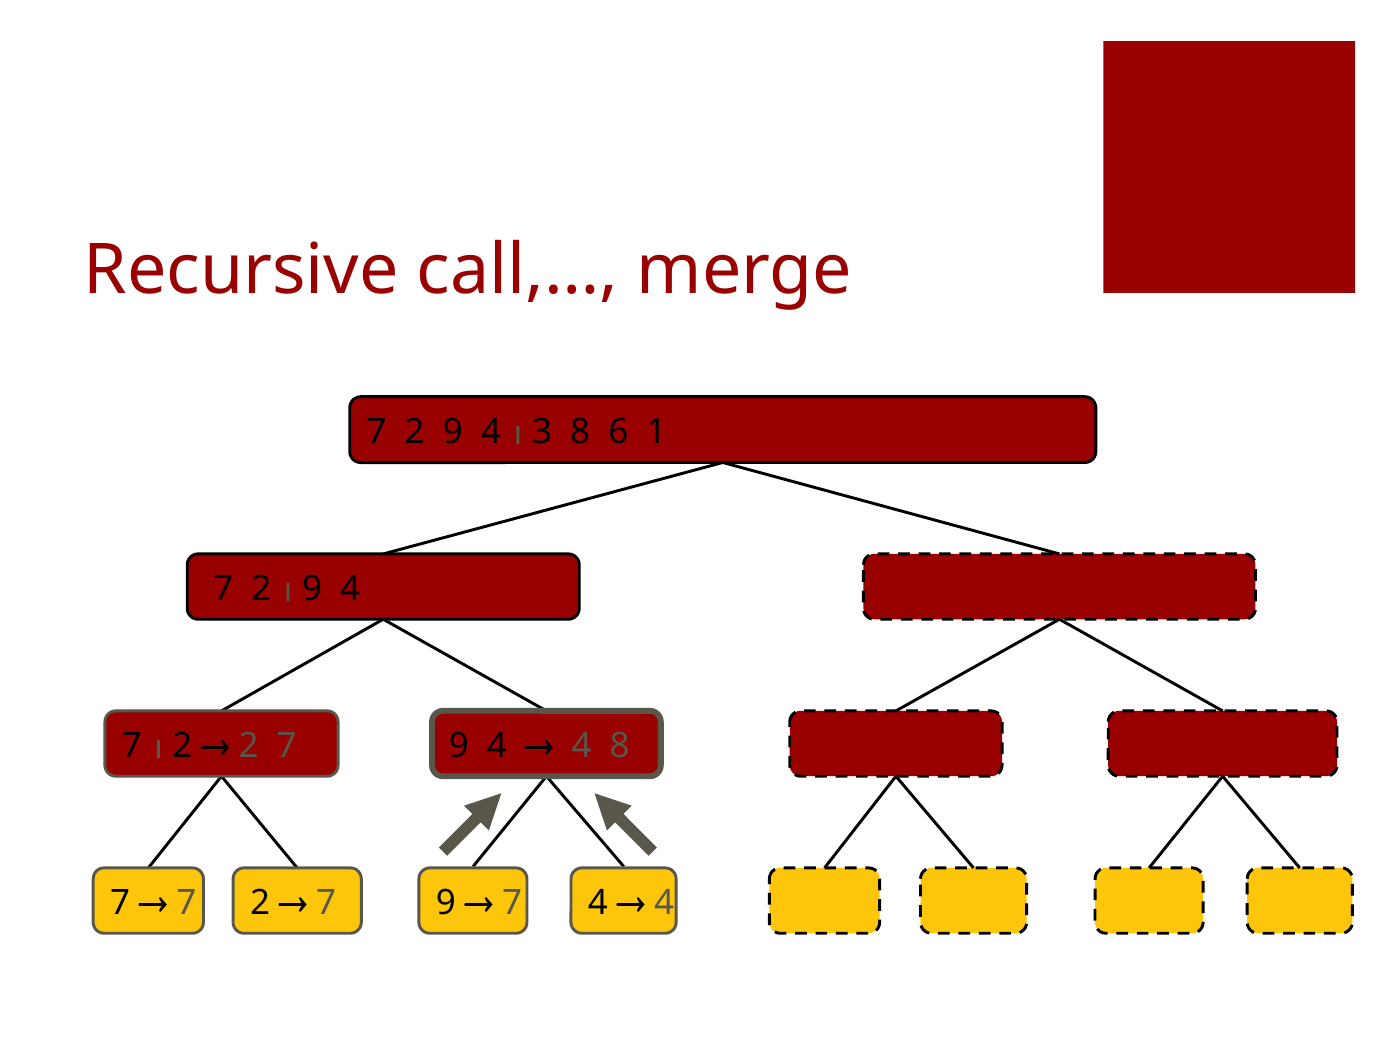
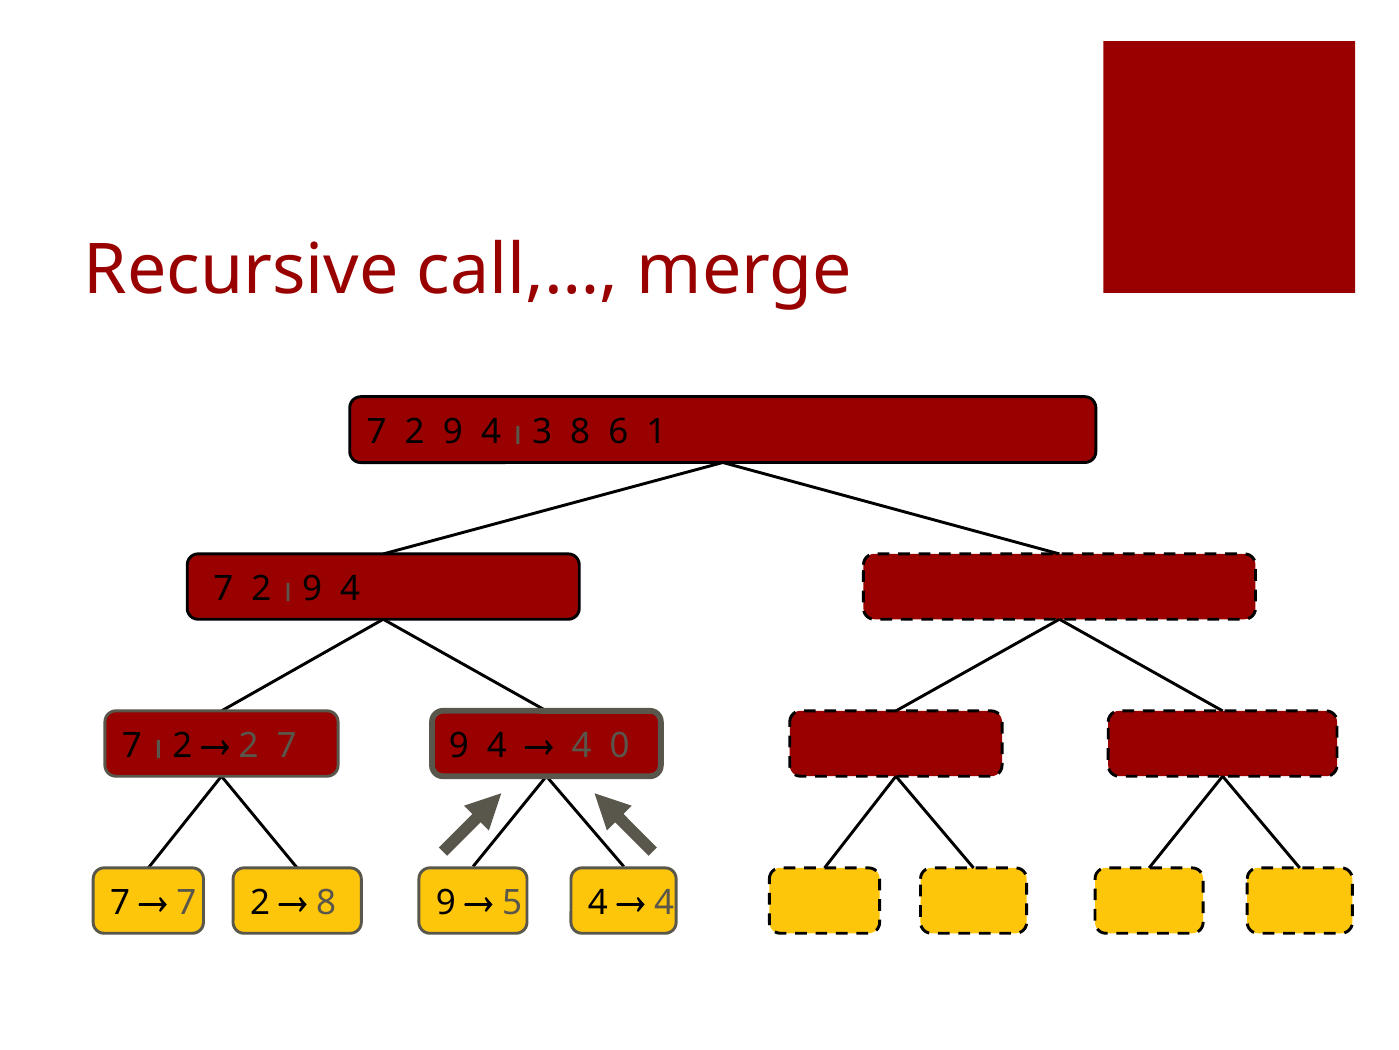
4 8: 8 -> 0
7 at (326, 902): 7 -> 8
7 at (512, 902): 7 -> 5
